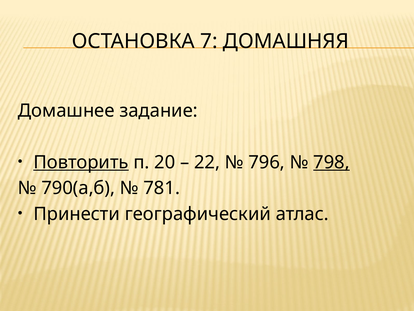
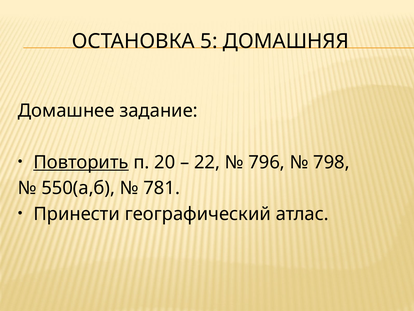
7: 7 -> 5
798 underline: present -> none
790(а,б: 790(а,б -> 550(а,б
